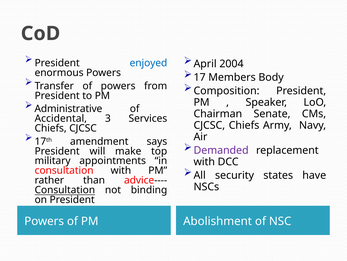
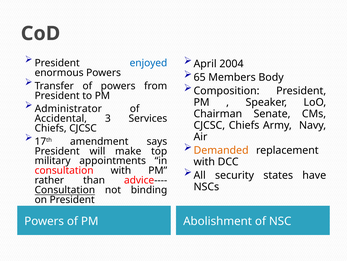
17: 17 -> 65
Administrative: Administrative -> Administrator
Demanded colour: purple -> orange
